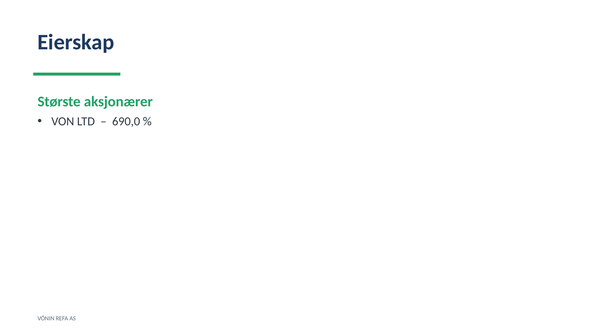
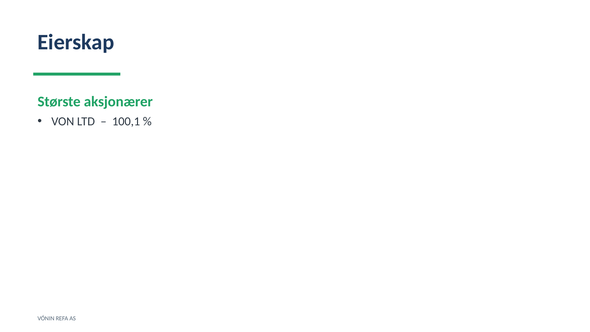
690,0: 690,0 -> 100,1
